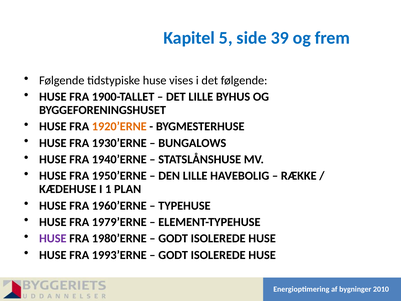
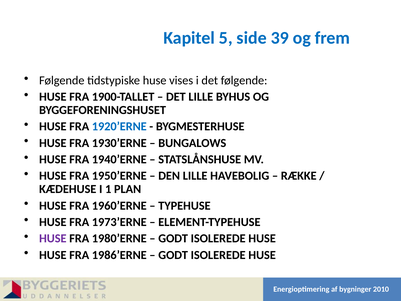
1920’ERNE colour: orange -> blue
1979’ERNE: 1979’ERNE -> 1973’ERNE
1993’ERNE: 1993’ERNE -> 1986’ERNE
